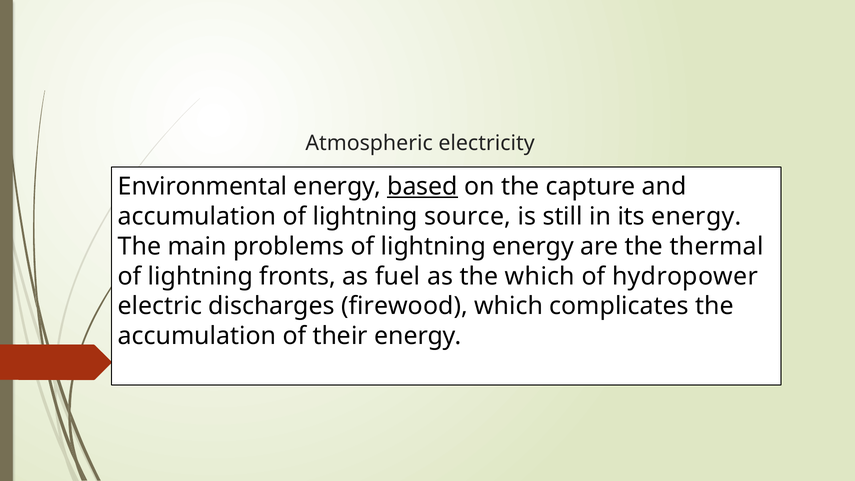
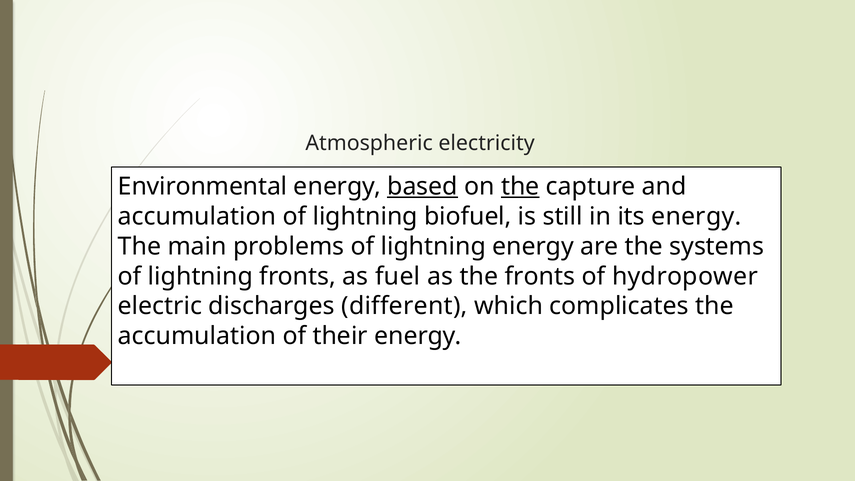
the at (520, 187) underline: none -> present
source: source -> biofuel
thermal: thermal -> systems
the which: which -> fronts
firewood: firewood -> different
